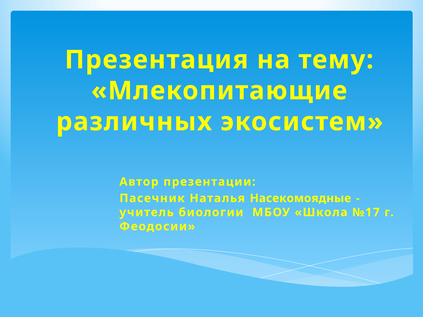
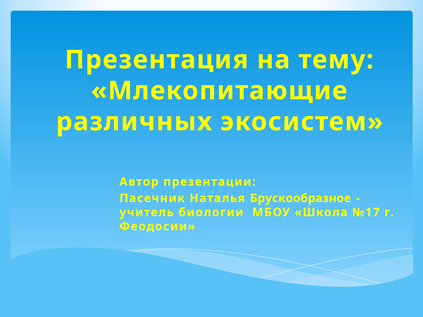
Насекомоядные: Насекомоядные -> Брускообразное
